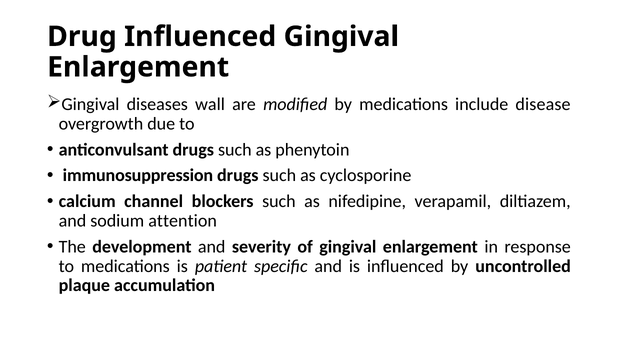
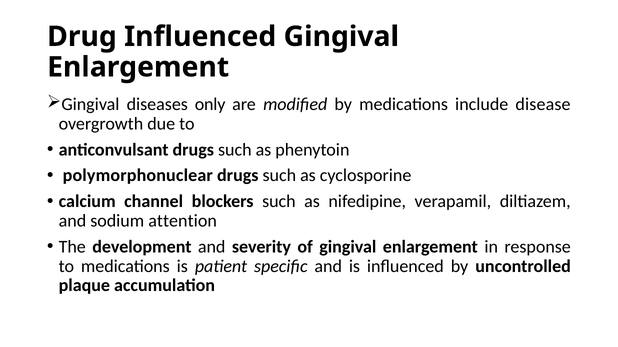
wall: wall -> only
immunosuppression: immunosuppression -> polymorphonuclear
